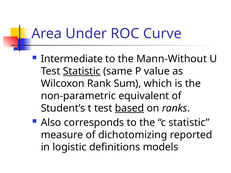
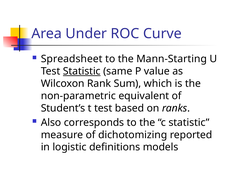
Intermediate: Intermediate -> Spreadsheet
Mann-Without: Mann-Without -> Mann-Starting
based underline: present -> none
